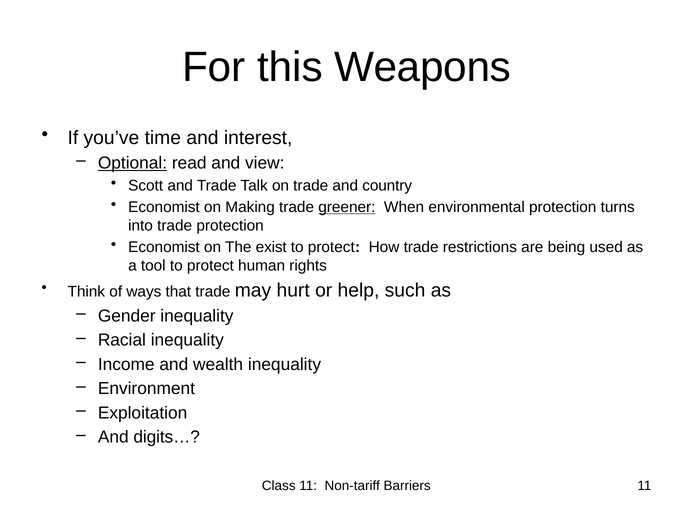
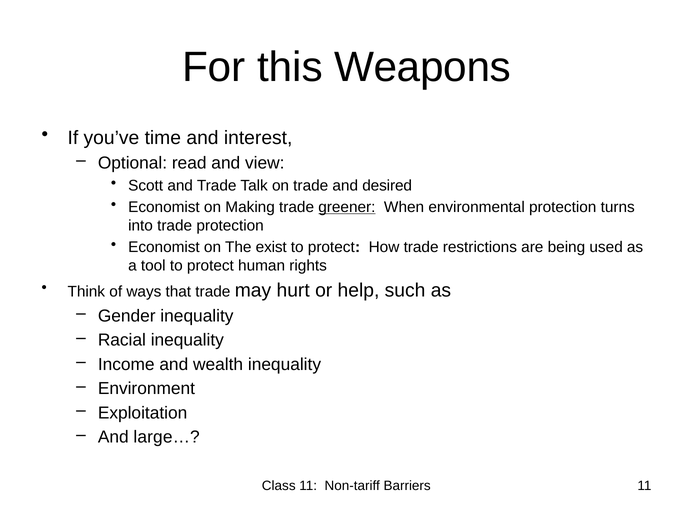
Optional underline: present -> none
country: country -> desired
digits…: digits… -> large…
